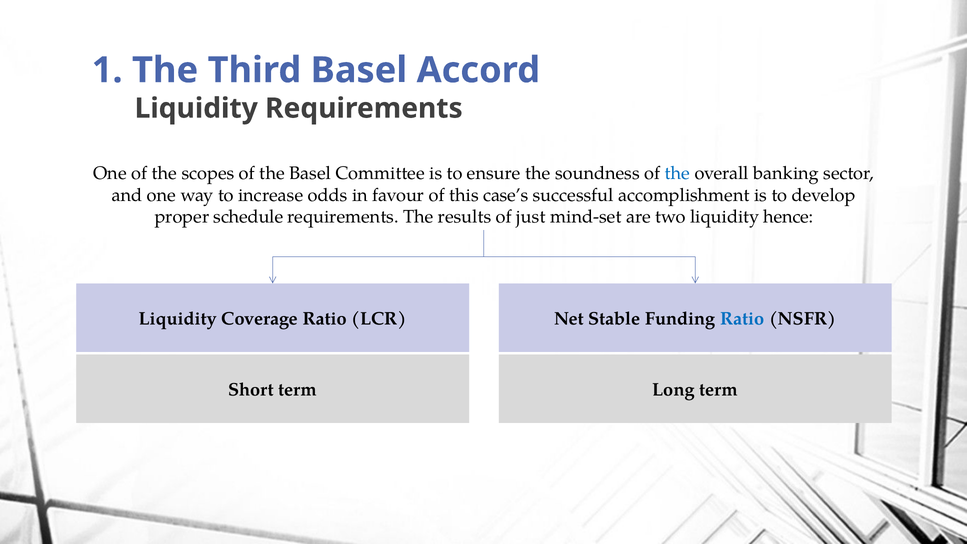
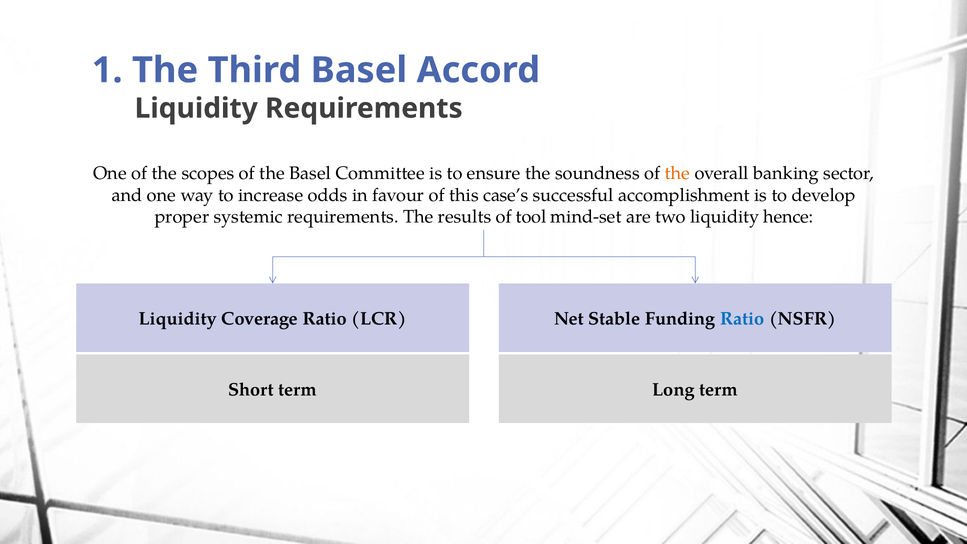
the at (677, 173) colour: blue -> orange
schedule: schedule -> systemic
just: just -> tool
